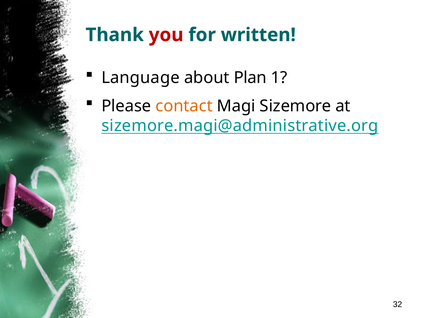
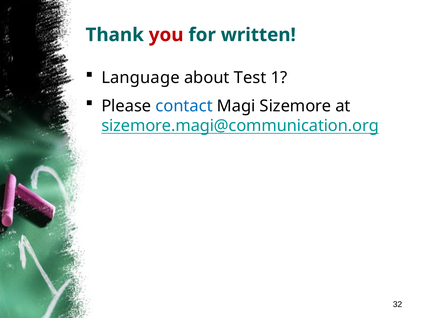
Plan: Plan -> Test
contact colour: orange -> blue
sizemore.magi@administrative.org: sizemore.magi@administrative.org -> sizemore.magi@communication.org
